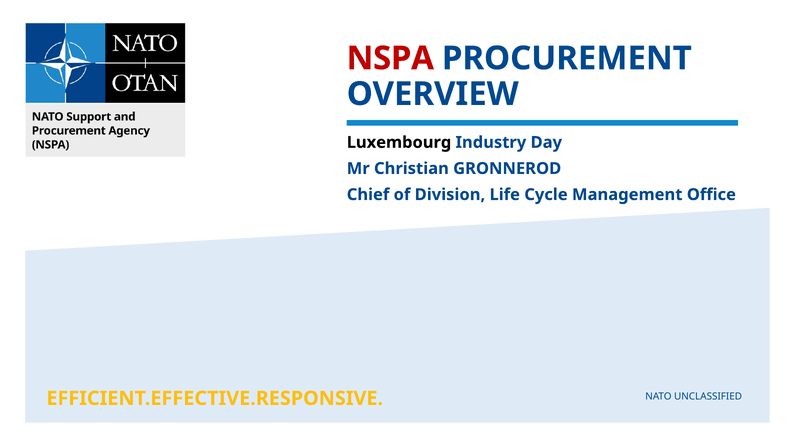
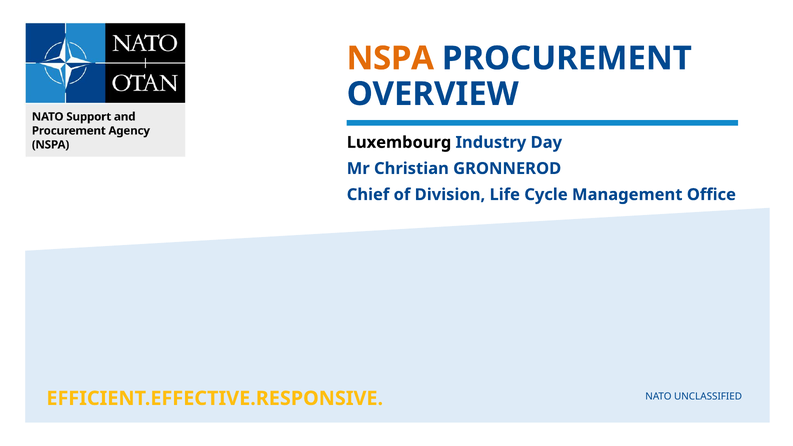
NSPA colour: red -> orange
